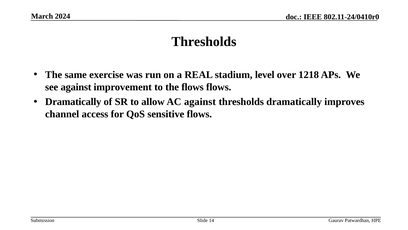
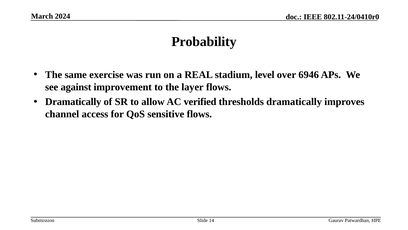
Thresholds at (204, 42): Thresholds -> Probability
1218: 1218 -> 6946
the flows: flows -> layer
AC against: against -> verified
